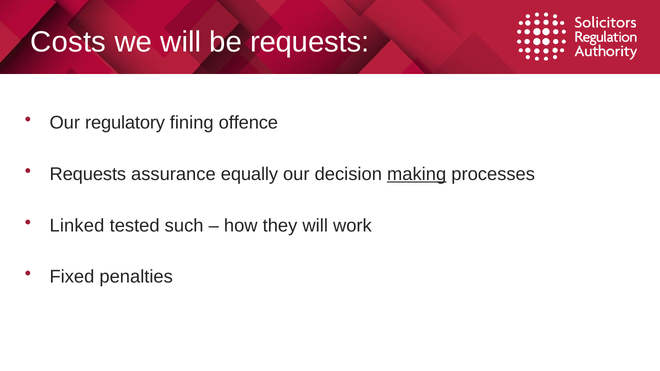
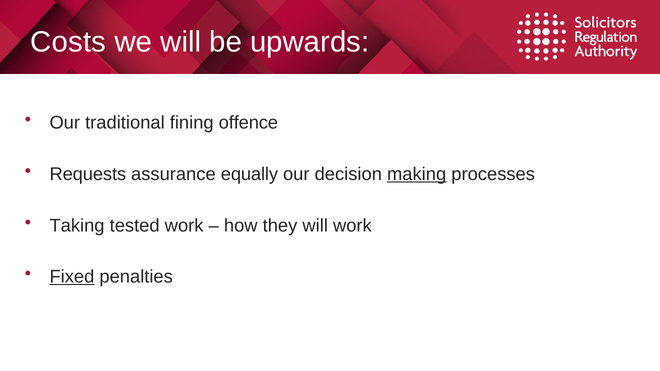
be requests: requests -> upwards
regulatory: regulatory -> traditional
Linked: Linked -> Taking
tested such: such -> work
Fixed underline: none -> present
